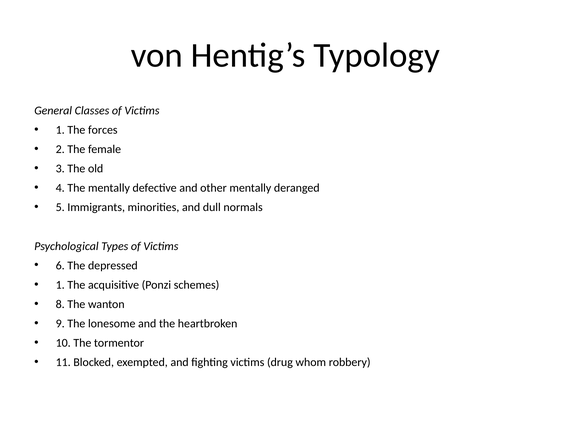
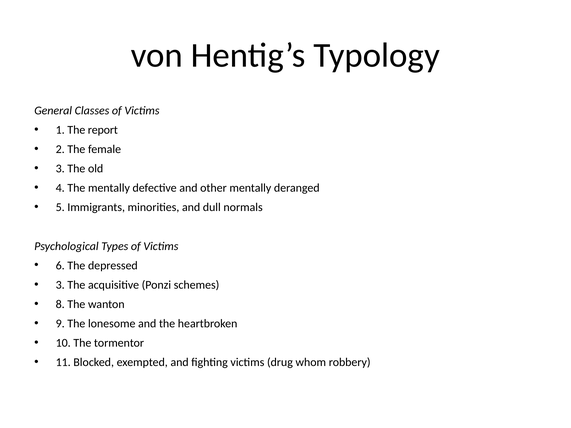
forces: forces -> report
1 at (60, 285): 1 -> 3
